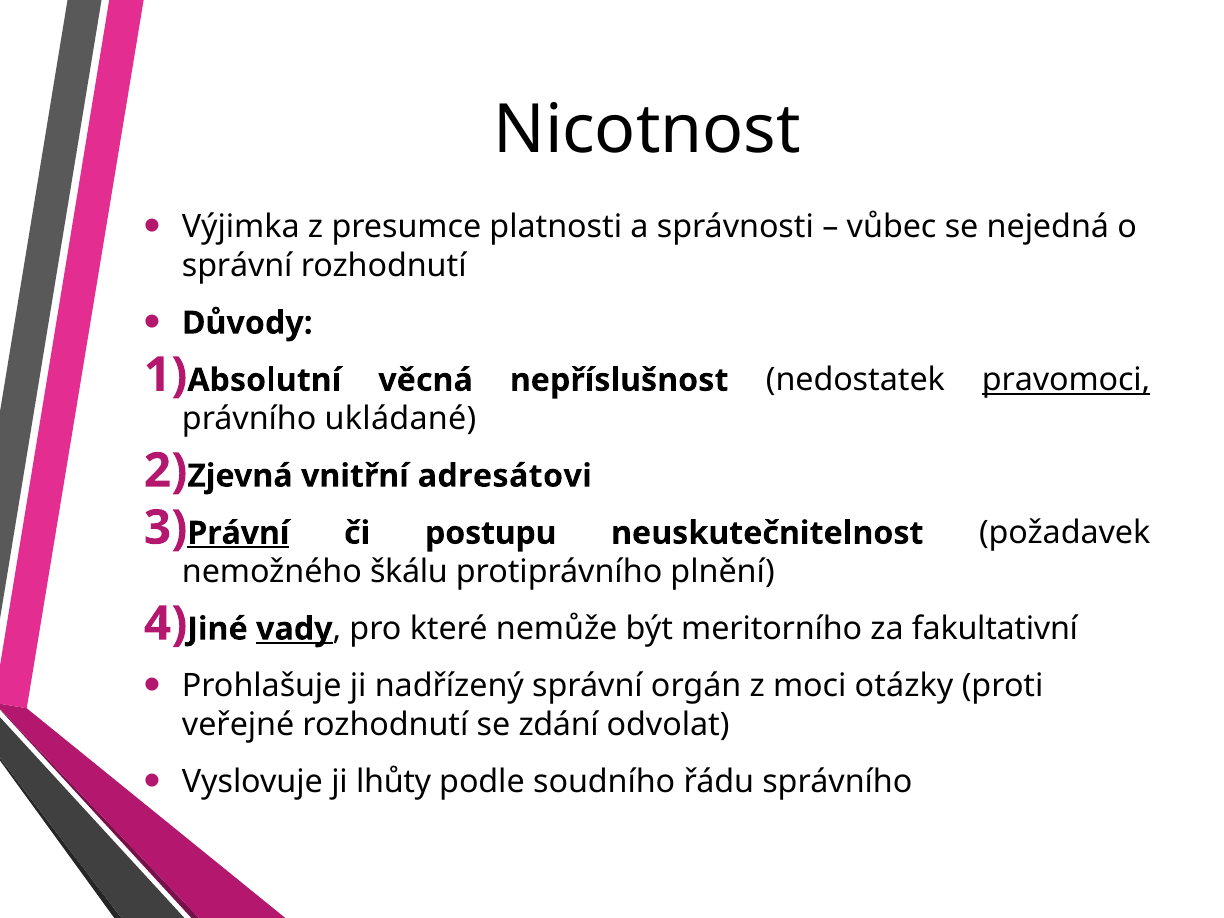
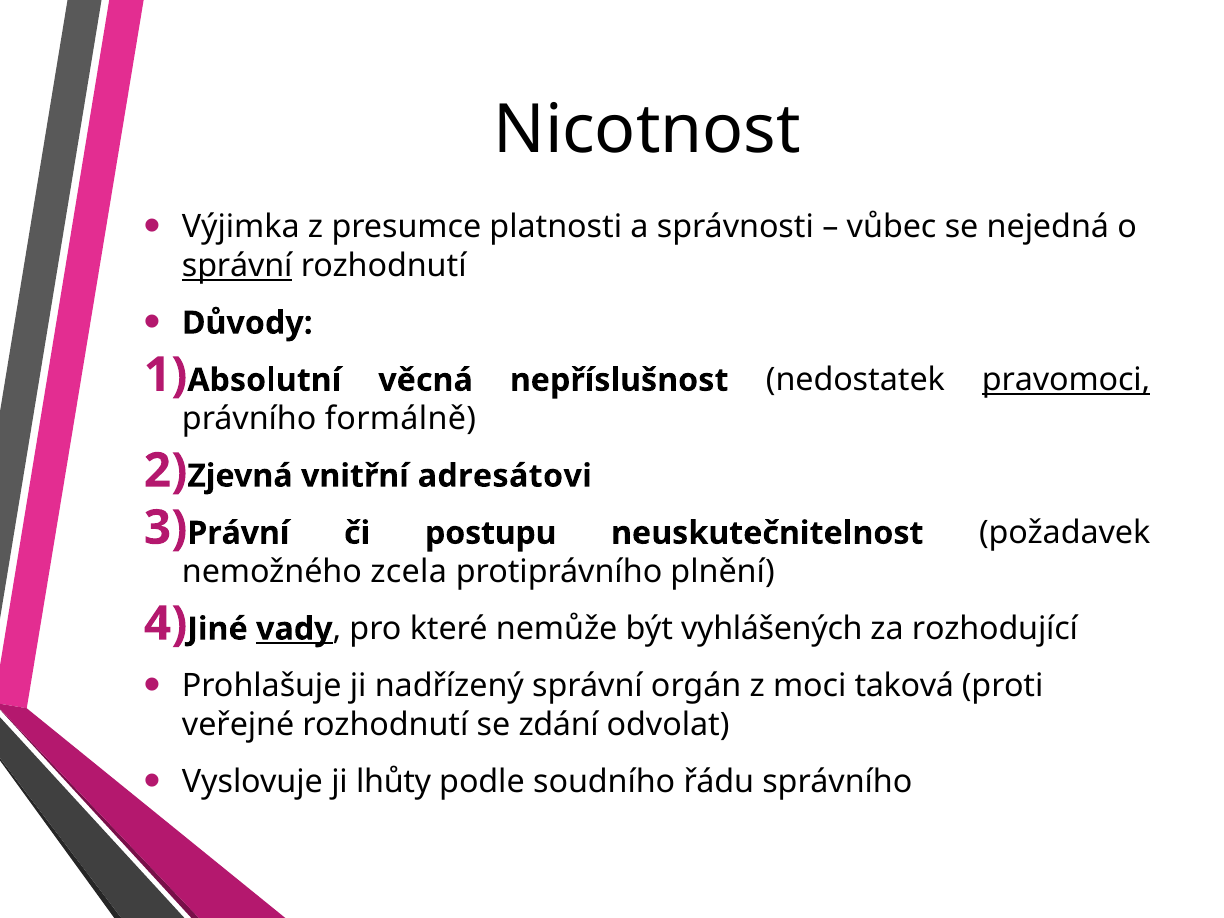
správní at (237, 266) underline: none -> present
ukládané: ukládané -> formálně
Právní underline: present -> none
škálu: škálu -> zcela
meritorního: meritorního -> vyhlášených
fakultativní: fakultativní -> rozhodující
otázky: otázky -> taková
